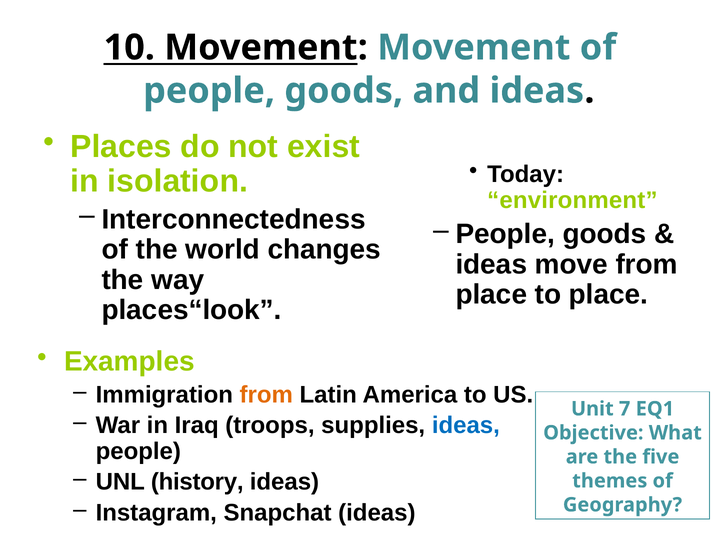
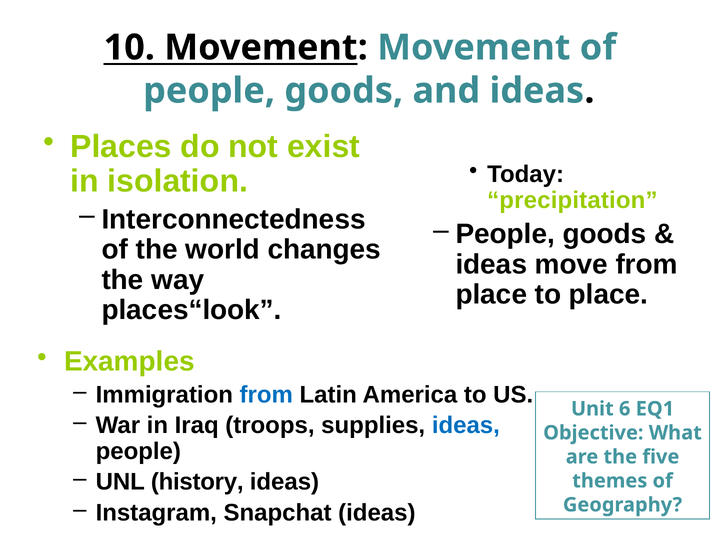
environment: environment -> precipitation
from at (266, 395) colour: orange -> blue
7: 7 -> 6
